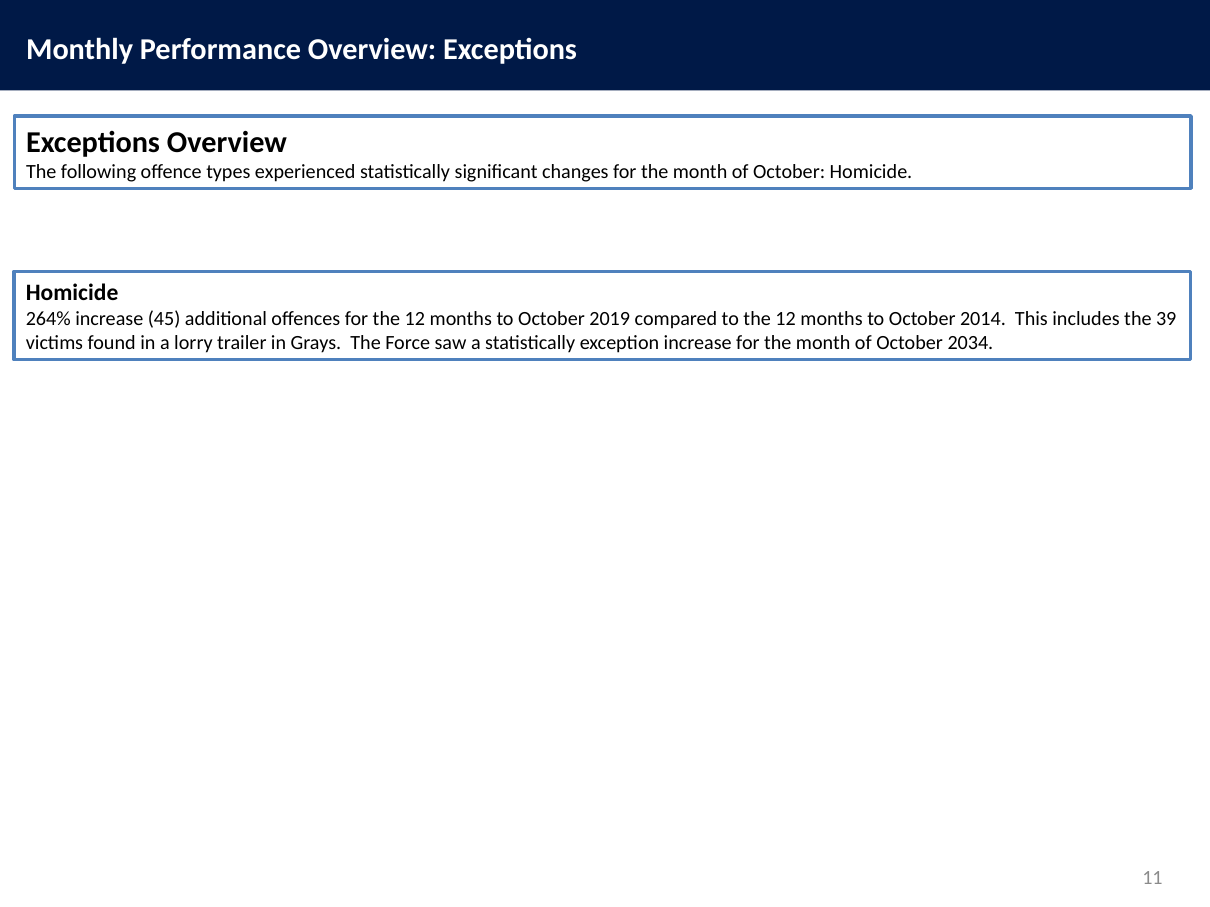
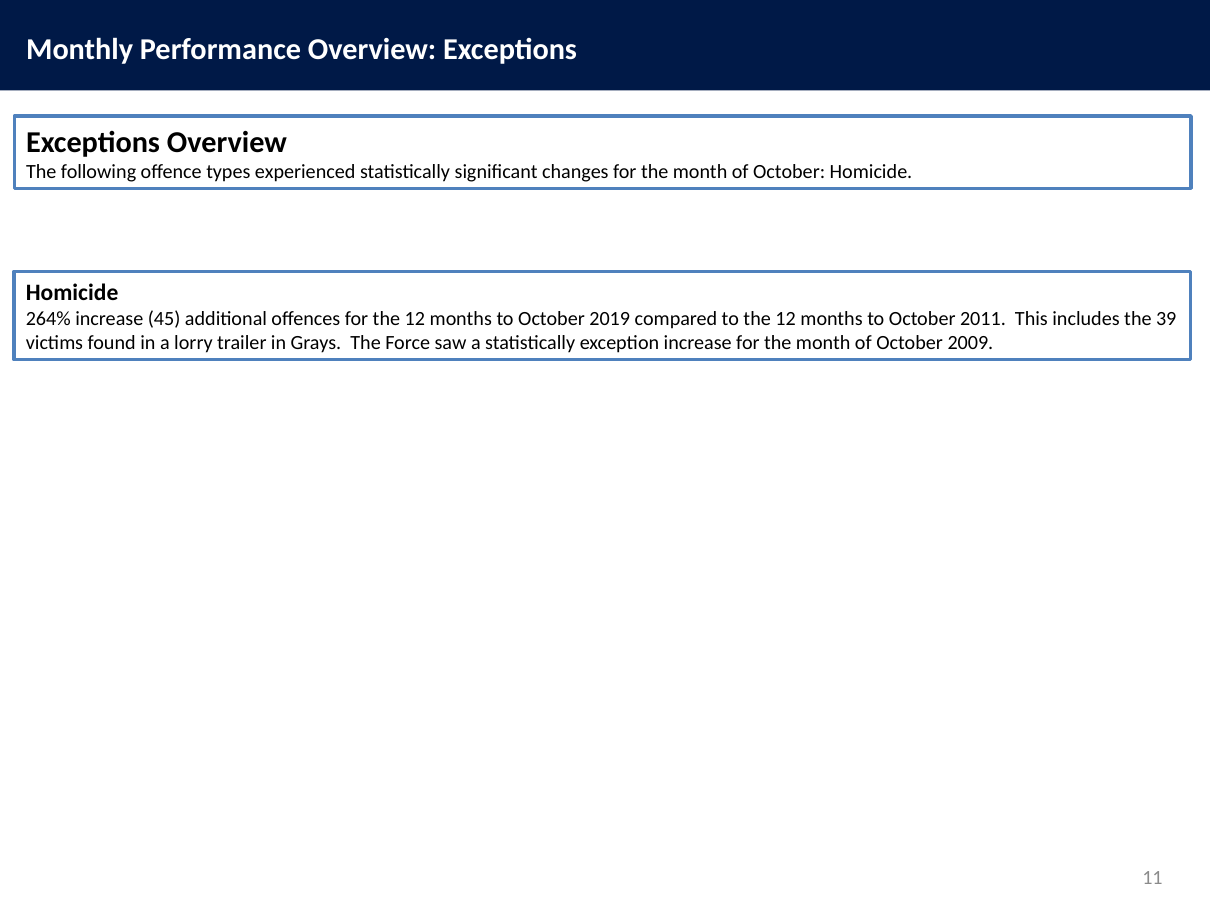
2014: 2014 -> 2011
2034: 2034 -> 2009
